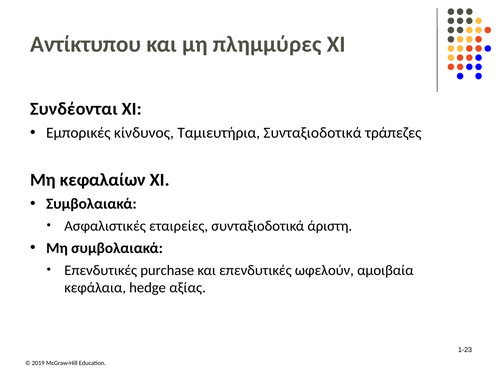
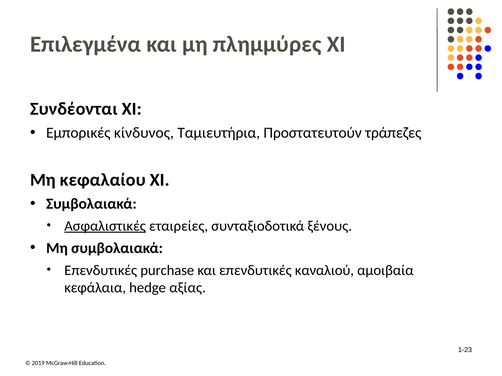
Αντίκτυπου: Αντίκτυπου -> Επιλεγμένα
Ταμιευτήρια Συνταξιοδοτικά: Συνταξιοδοτικά -> Προστατευτούν
κεφαλαίων: κεφαλαίων -> κεφαλαίου
Ασφαλιστικές underline: none -> present
άριστη: άριστη -> ξένους
ωφελούν: ωφελούν -> καναλιού
